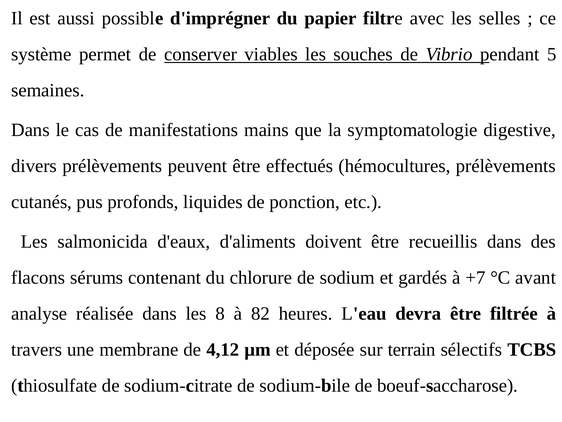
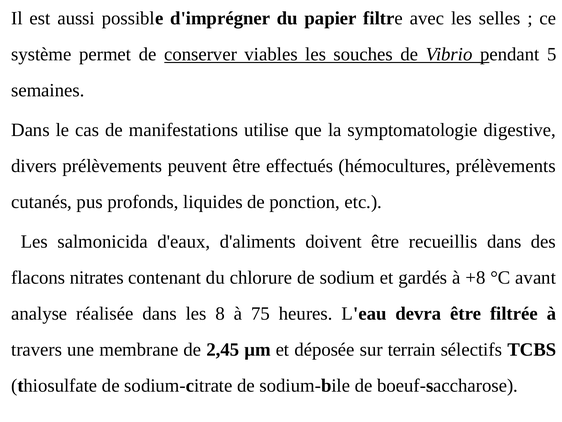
mains: mains -> utilise
sérums: sérums -> nitrates
+7: +7 -> +8
82: 82 -> 75
4,12: 4,12 -> 2,45
